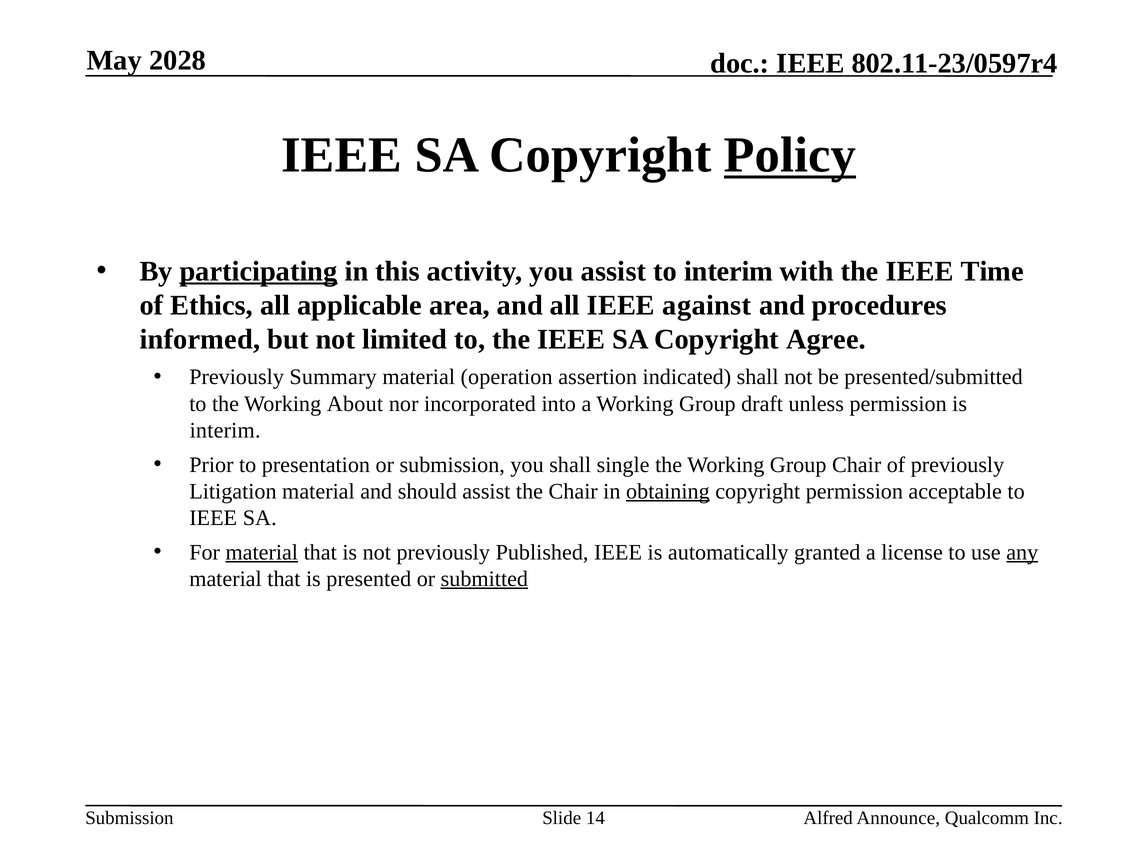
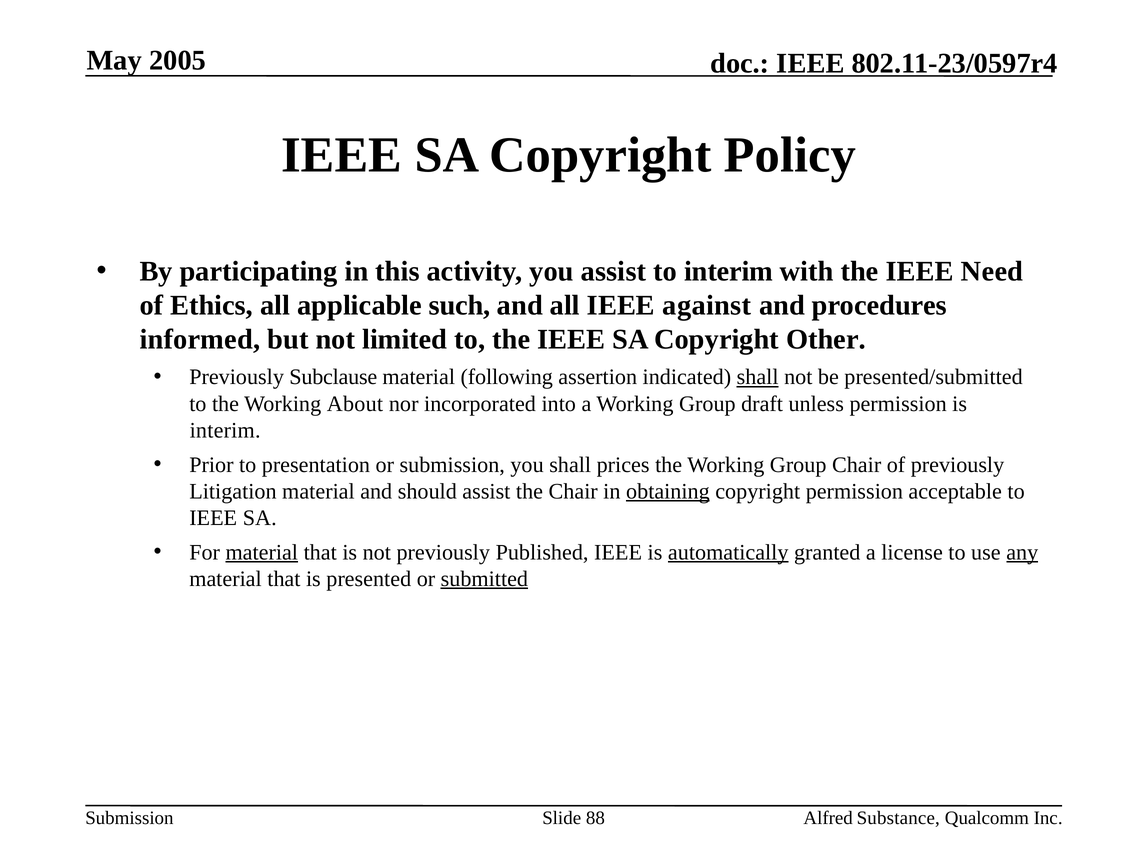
2028: 2028 -> 2005
Policy underline: present -> none
participating underline: present -> none
Time: Time -> Need
area: area -> such
Agree: Agree -> Other
Summary: Summary -> Subclause
operation: operation -> following
shall at (758, 377) underline: none -> present
single: single -> prices
automatically underline: none -> present
14: 14 -> 88
Announce: Announce -> Substance
